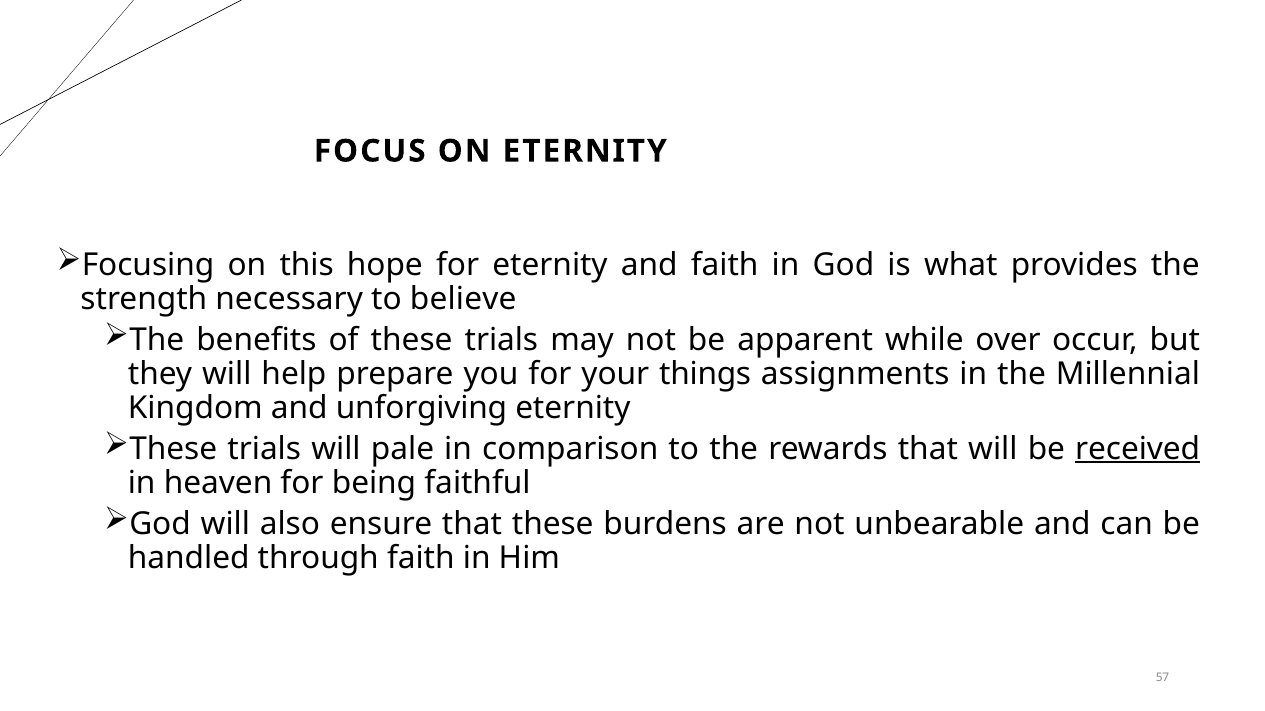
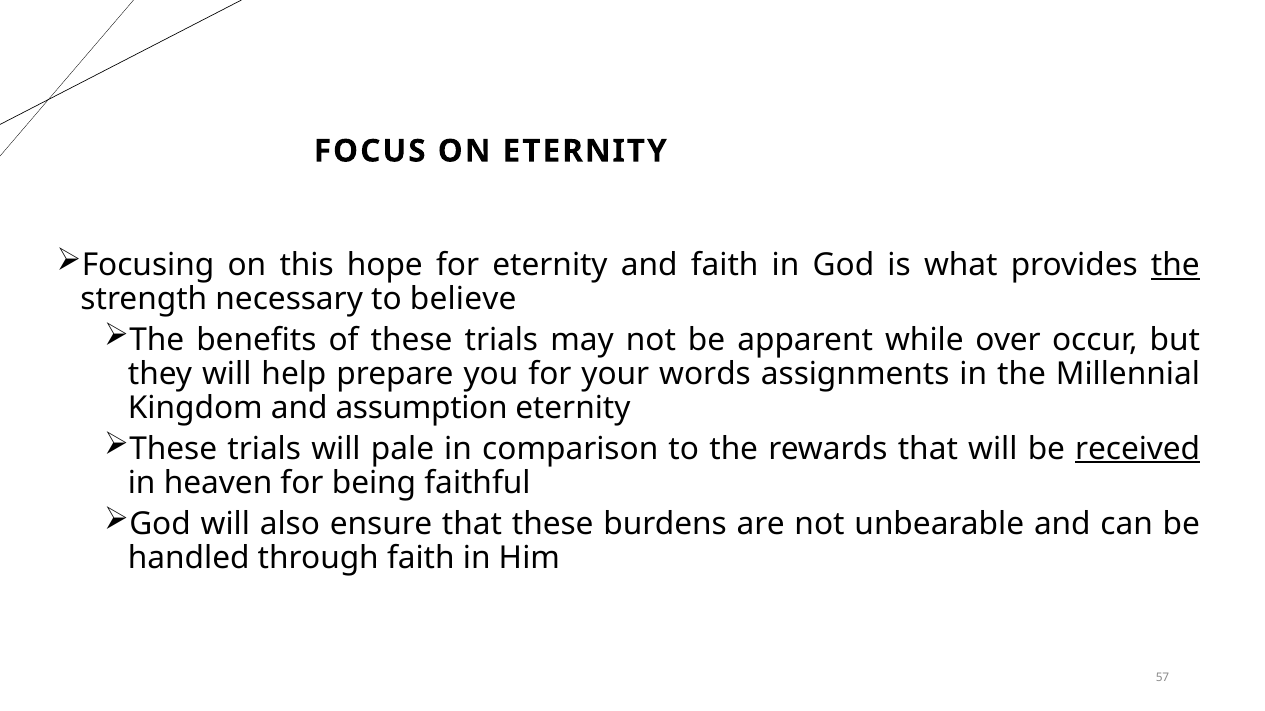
the at (1175, 265) underline: none -> present
things: things -> words
unforgiving: unforgiving -> assumption
